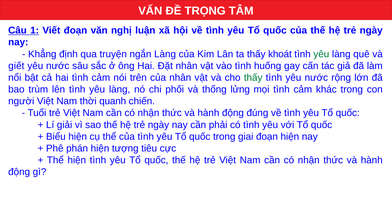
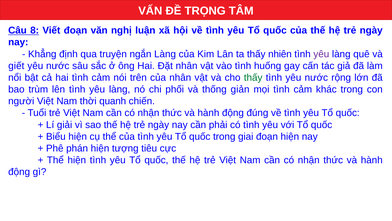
1: 1 -> 8
khoát: khoát -> nhiên
yêu at (321, 54) colour: green -> purple
lửng: lửng -> giản
